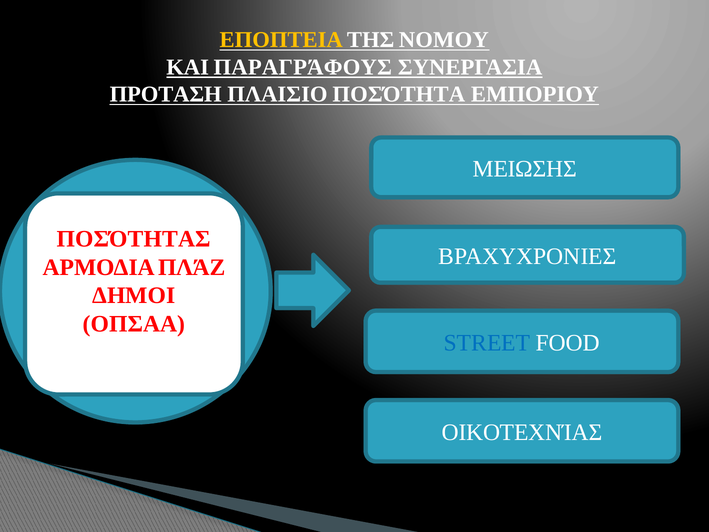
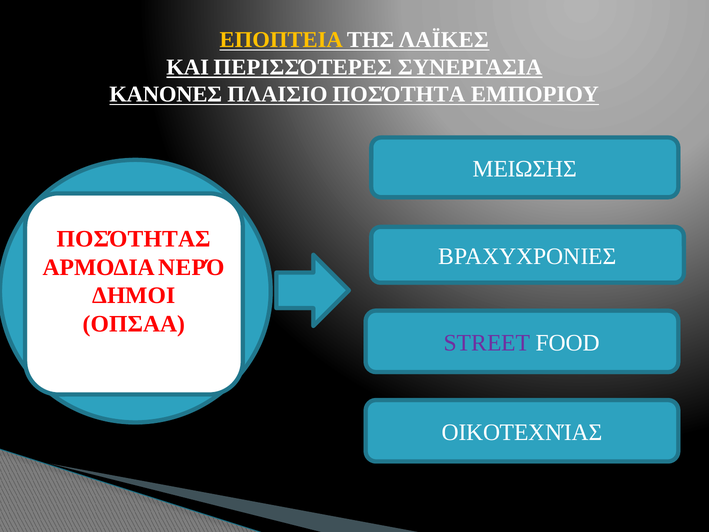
NOMOΥ: NOMOΥ -> ΛΑΪΚΕΣ
ΠΑΡΑΓΡΆΦΟΥΣ: ΠΑΡΑΓΡΆΦΟΥΣ -> ΠΕΡΙΣΣΌΤΕΡΕΣ
ΠΡΟΤΑΣΗ: ΠΡΟΤΑΣΗ -> ΚΑΝΟΝΕΣ
ΠΛΆΖ: ΠΛΆΖ -> ΝΕΡΌ
STREET colour: blue -> purple
